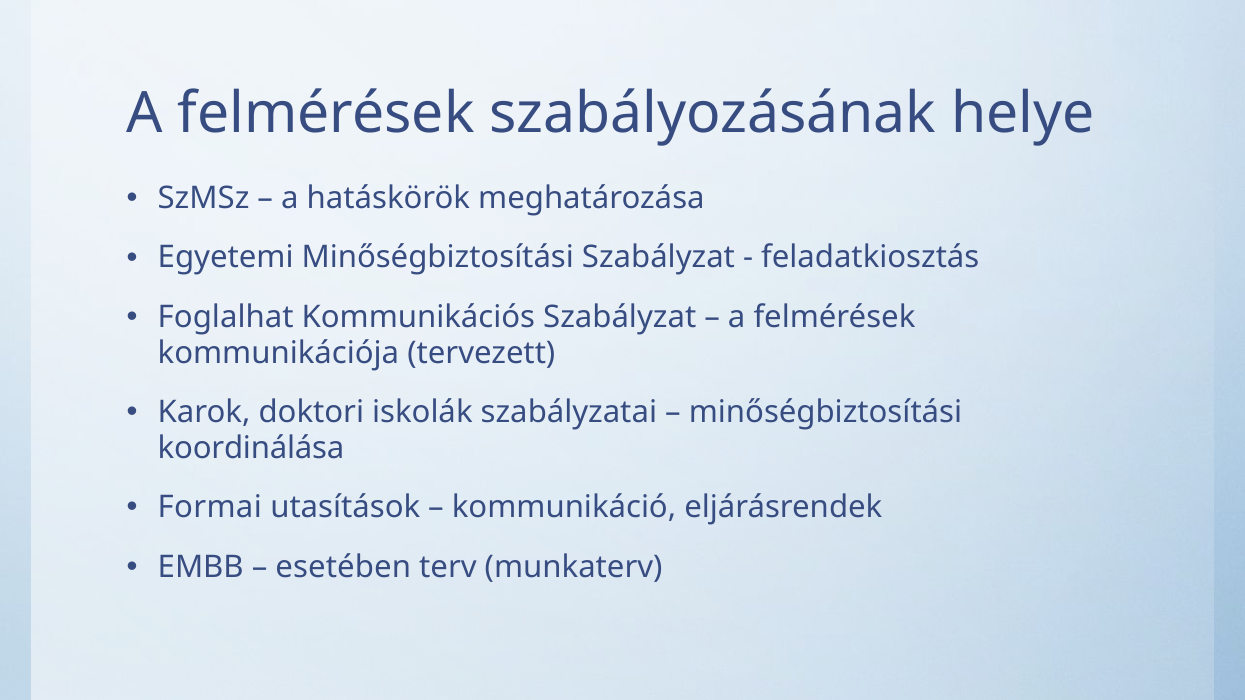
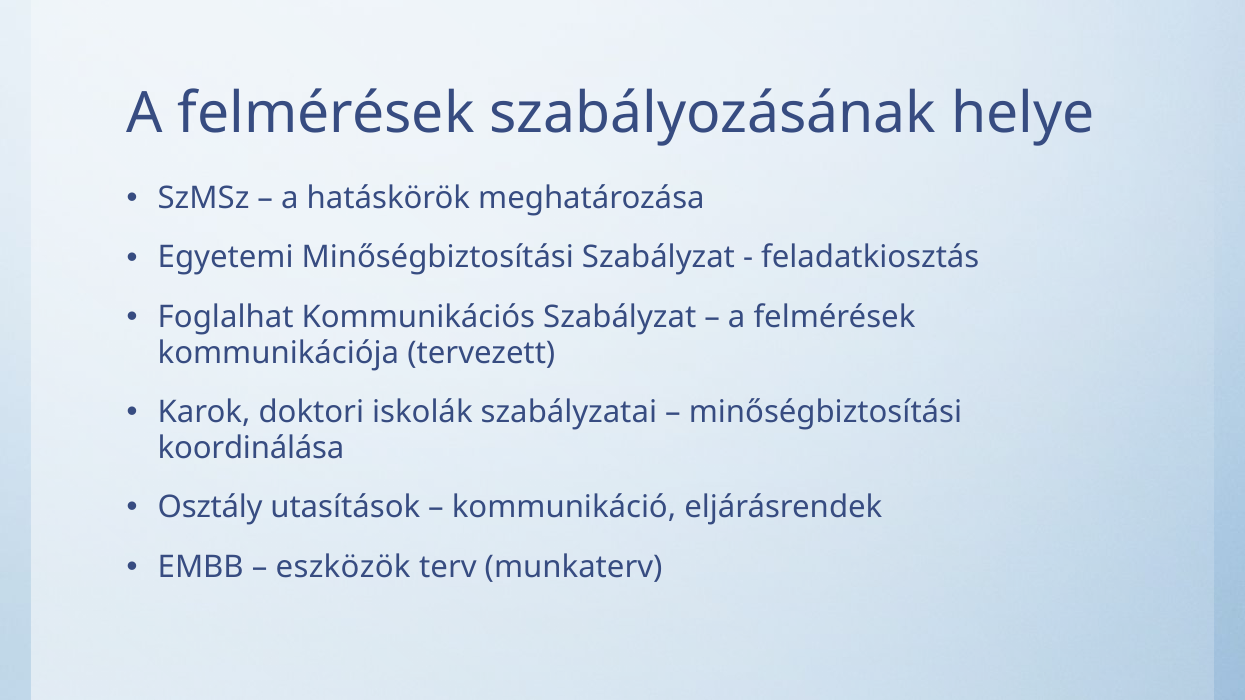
Formai: Formai -> Osztály
esetében: esetében -> eszközök
